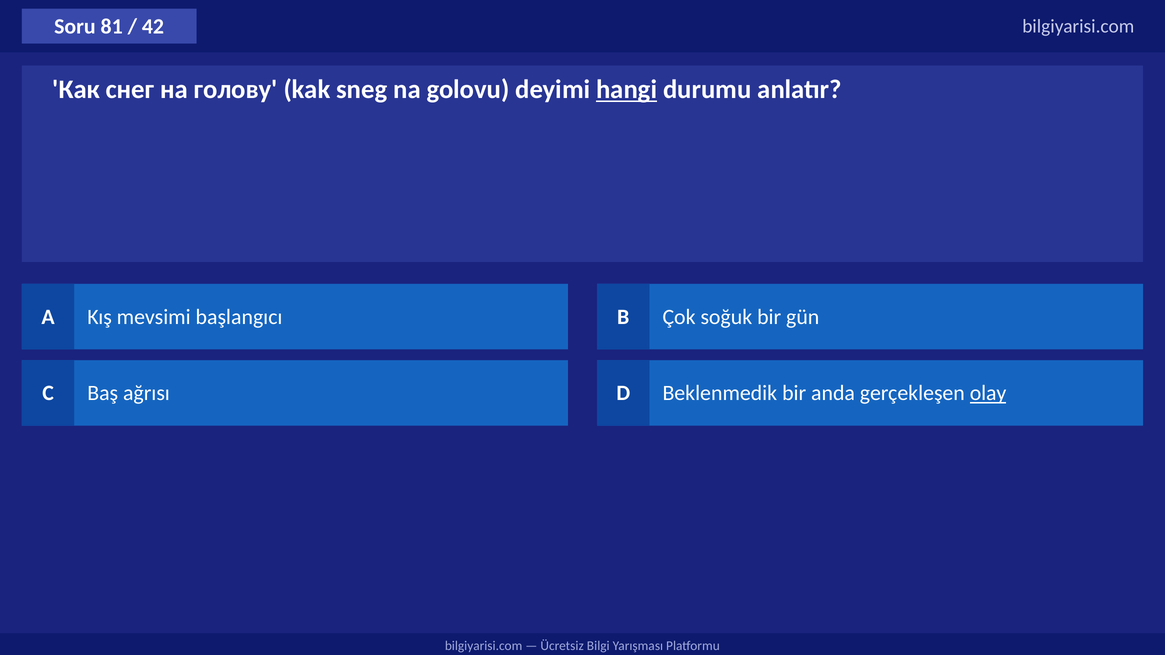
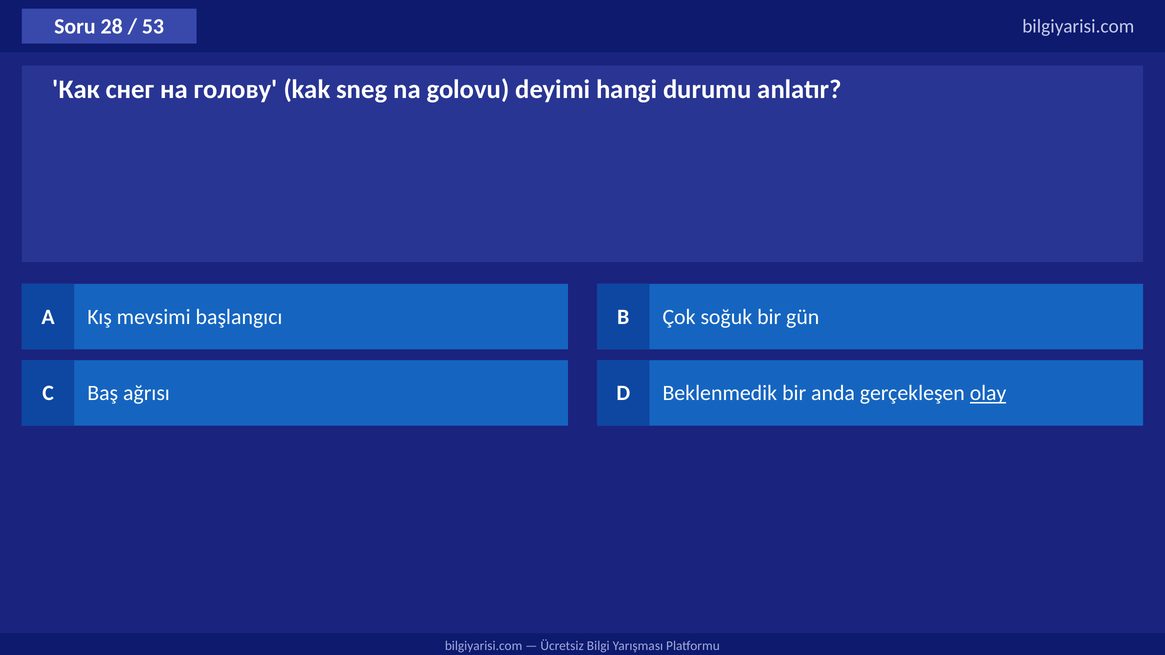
81: 81 -> 28
42: 42 -> 53
hangi underline: present -> none
